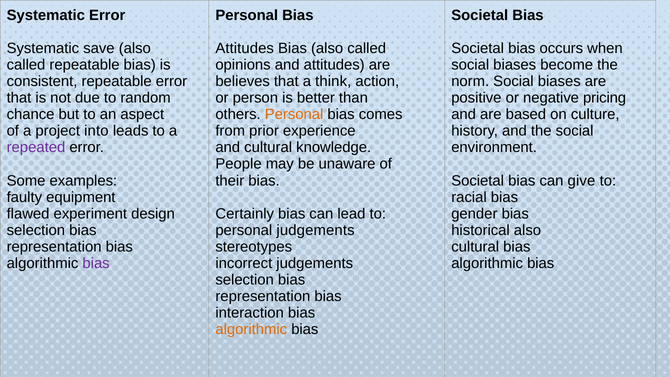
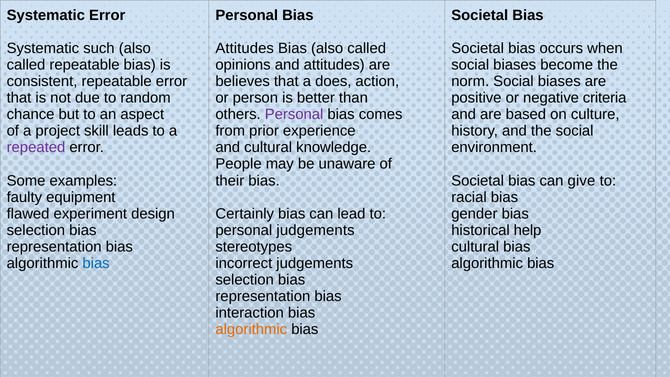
save: save -> such
think: think -> does
pricing: pricing -> criteria
Personal at (294, 114) colour: orange -> purple
into: into -> skill
historical also: also -> help
bias at (96, 263) colour: purple -> blue
